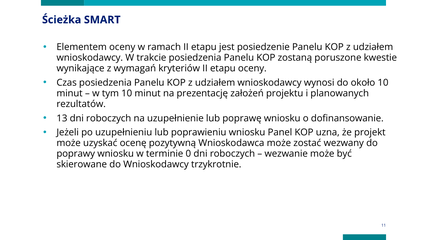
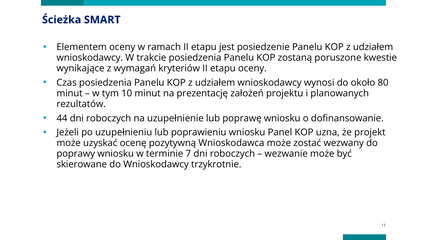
około 10: 10 -> 80
13: 13 -> 44
0: 0 -> 7
